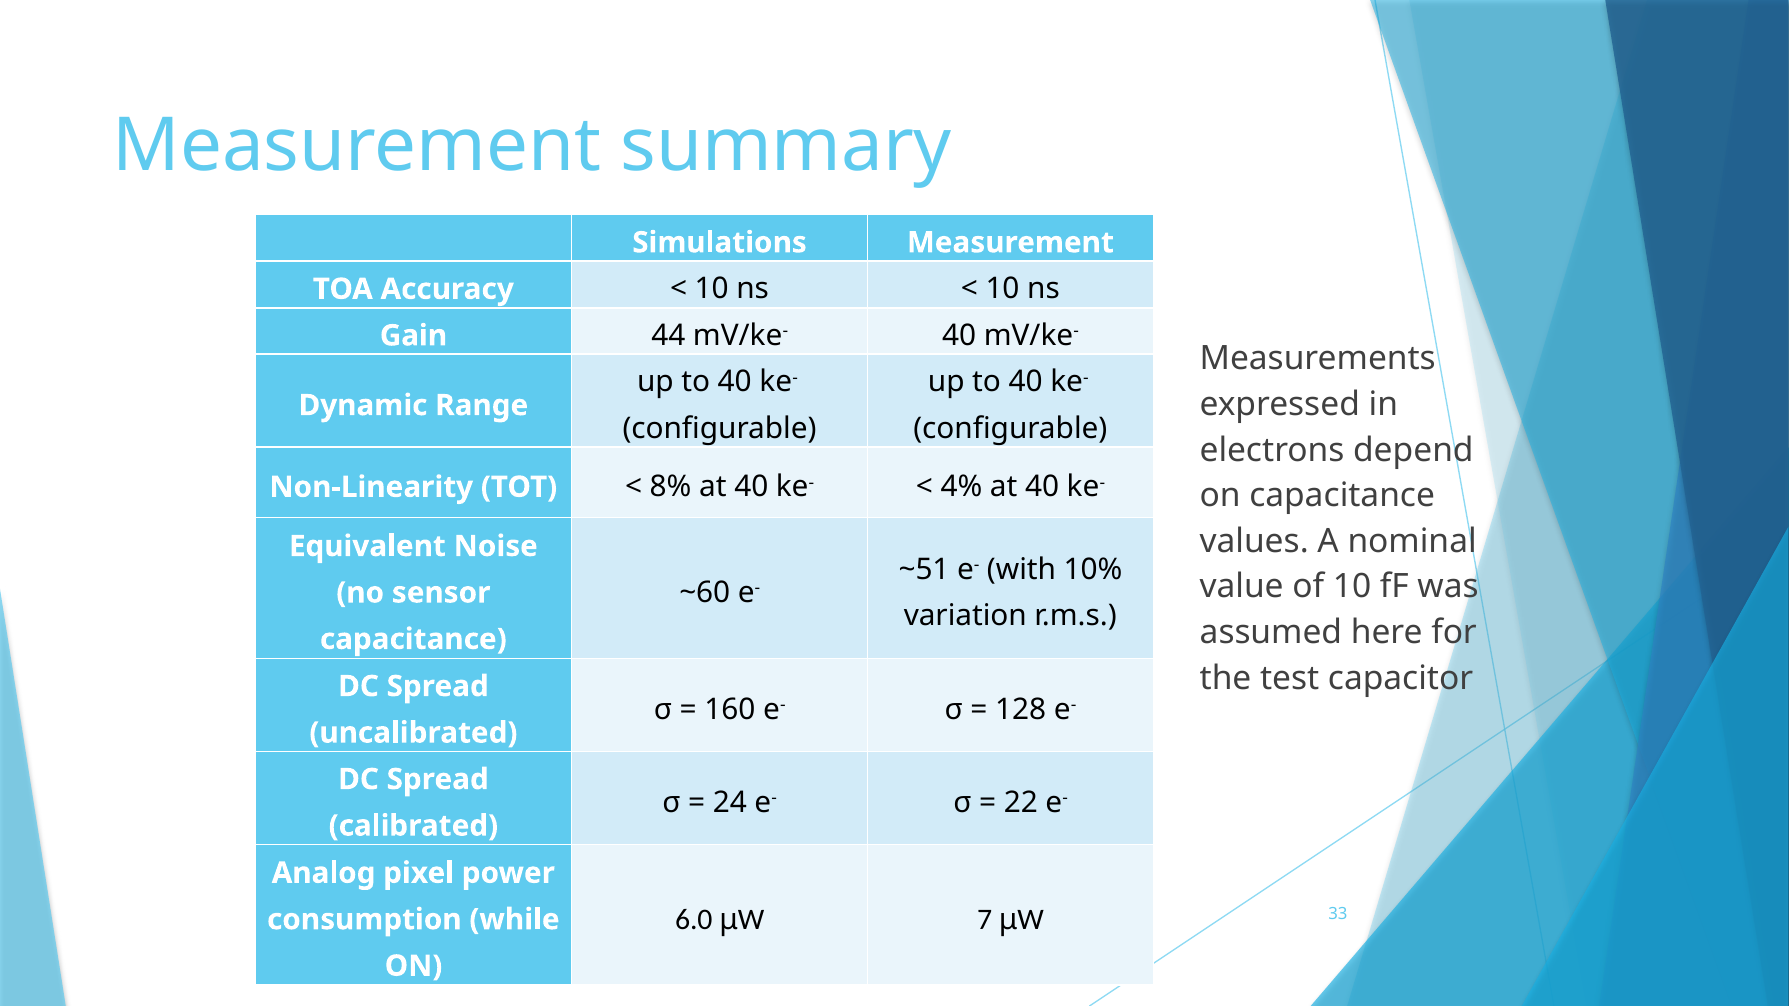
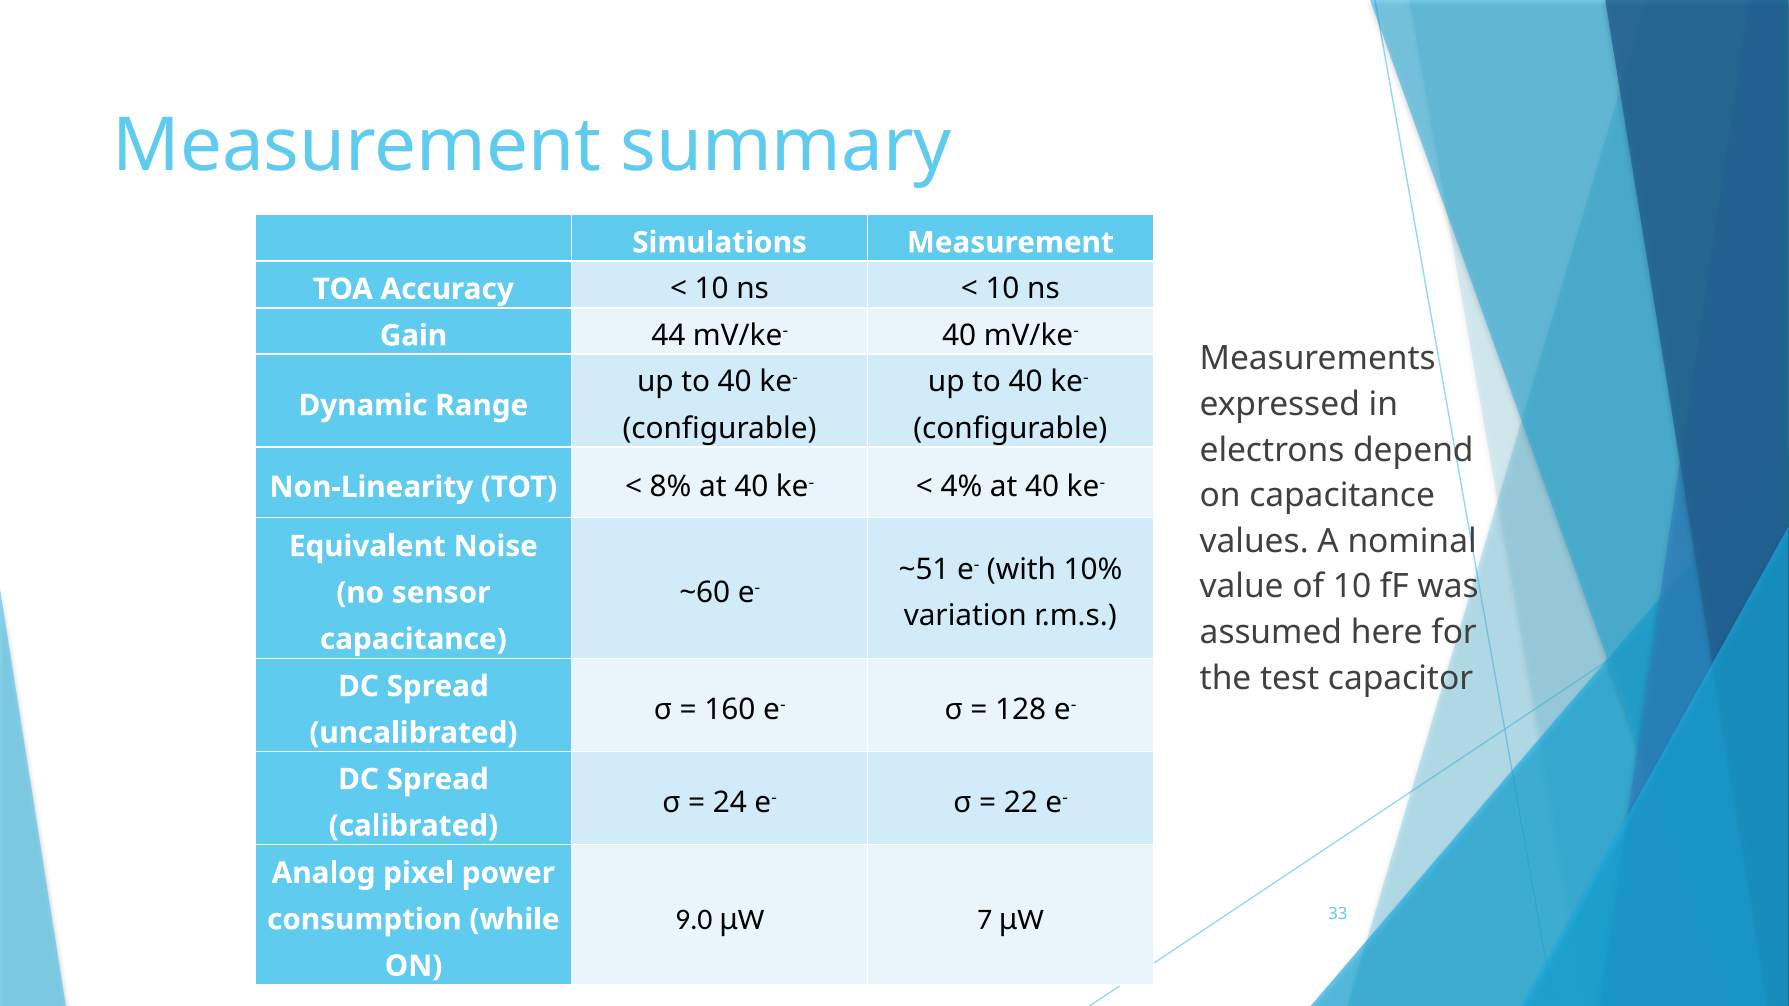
6.0: 6.0 -> 9.0
